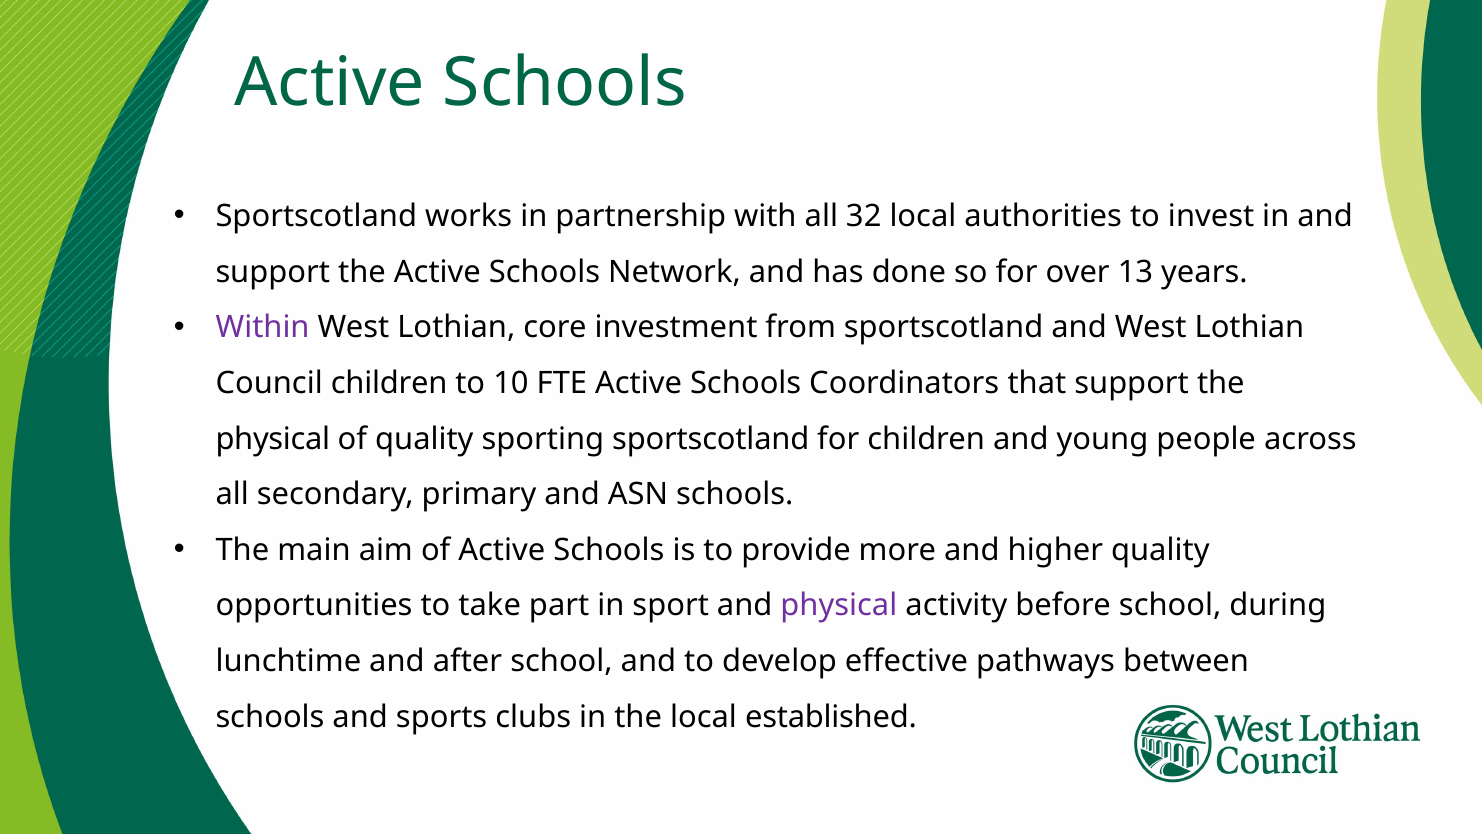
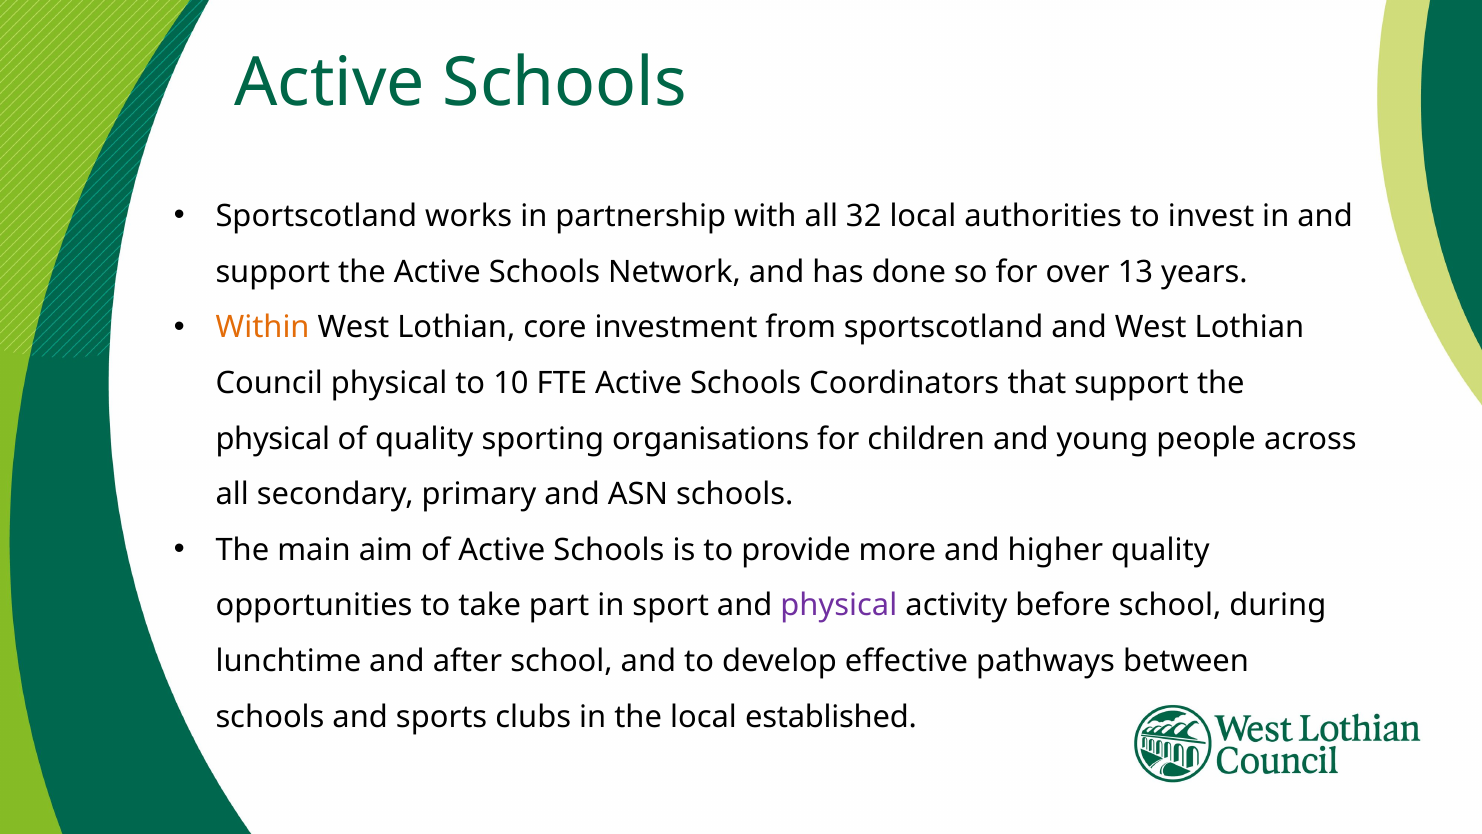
Within colour: purple -> orange
Council children: children -> physical
sporting sportscotland: sportscotland -> organisations
